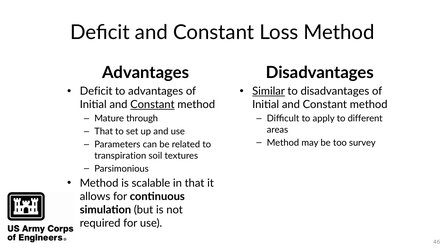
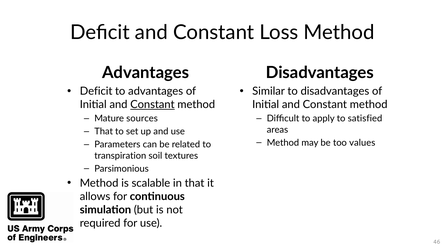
Similar underline: present -> none
through: through -> sources
different: different -> satisfied
survey: survey -> values
